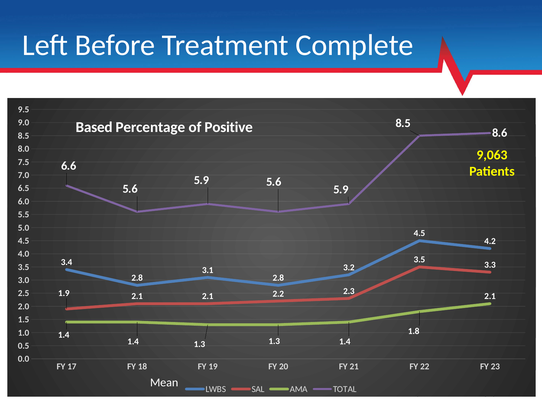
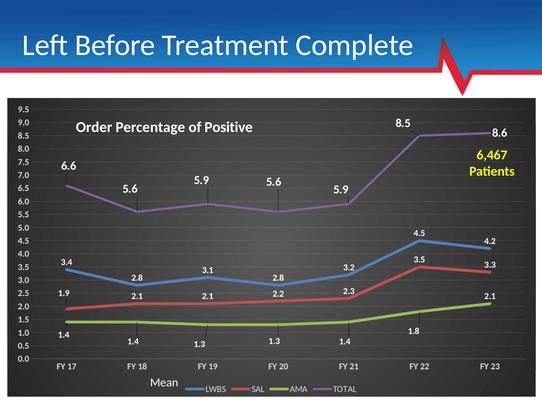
Based: Based -> Order
9,063: 9,063 -> 6,467
